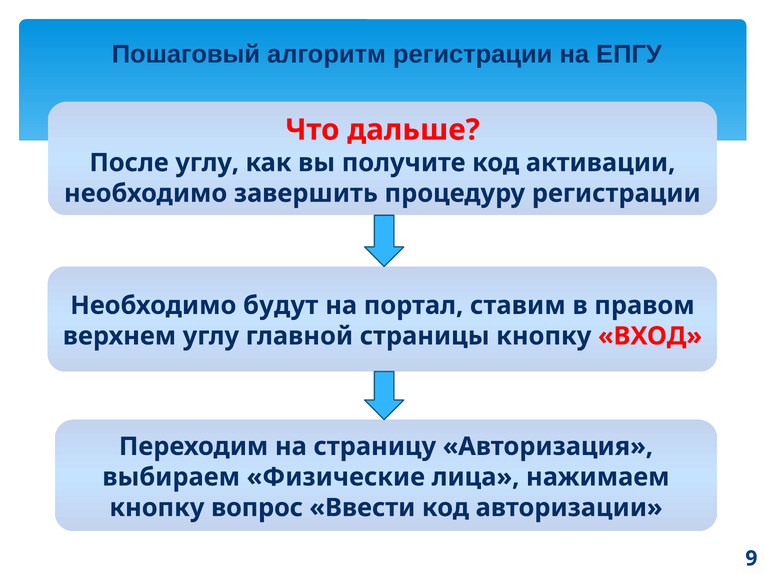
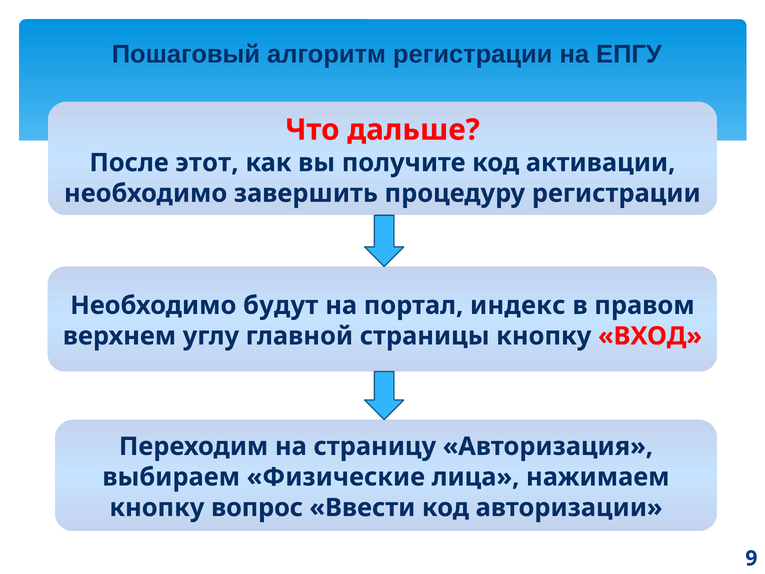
После углу: углу -> этот
ставим: ставим -> индекс
